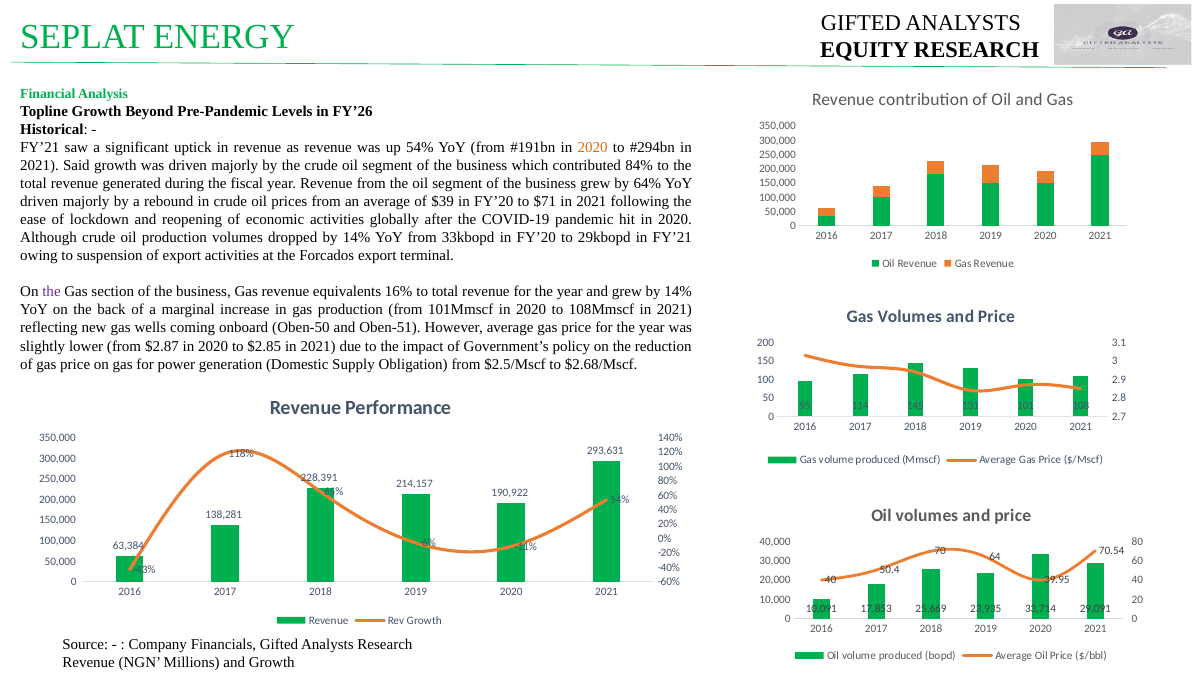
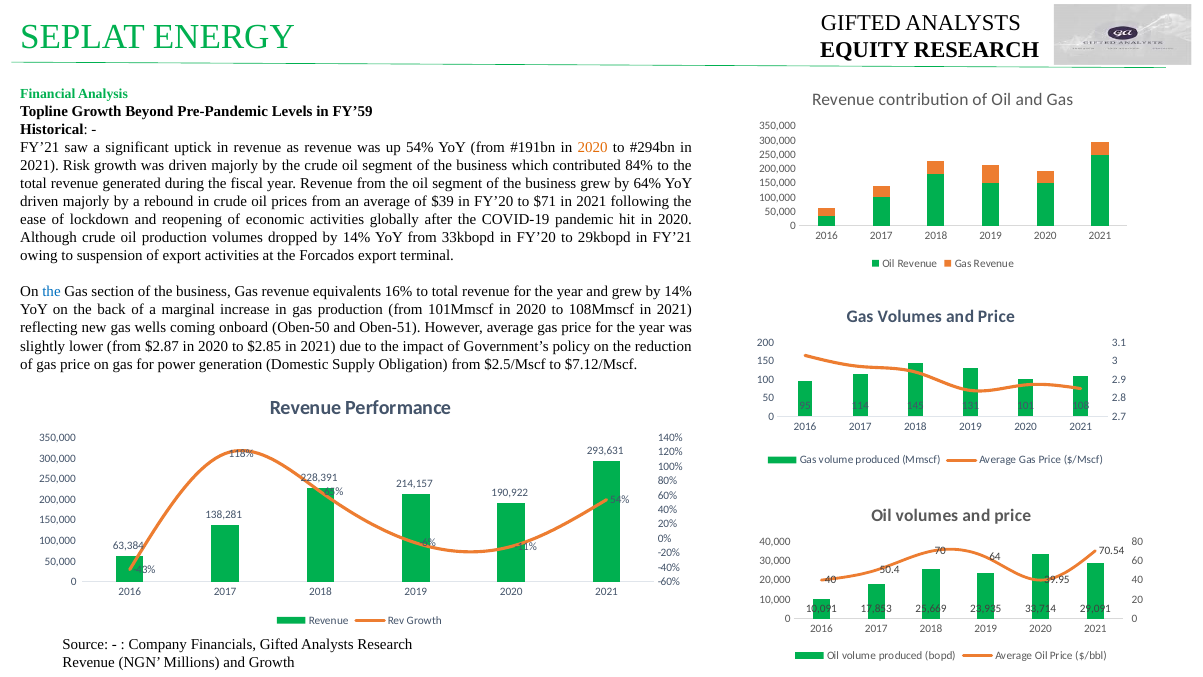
FY’26: FY’26 -> FY’59
Said: Said -> Risk
the at (51, 292) colour: purple -> blue
$2.68/Mscf: $2.68/Mscf -> $7.12/Mscf
